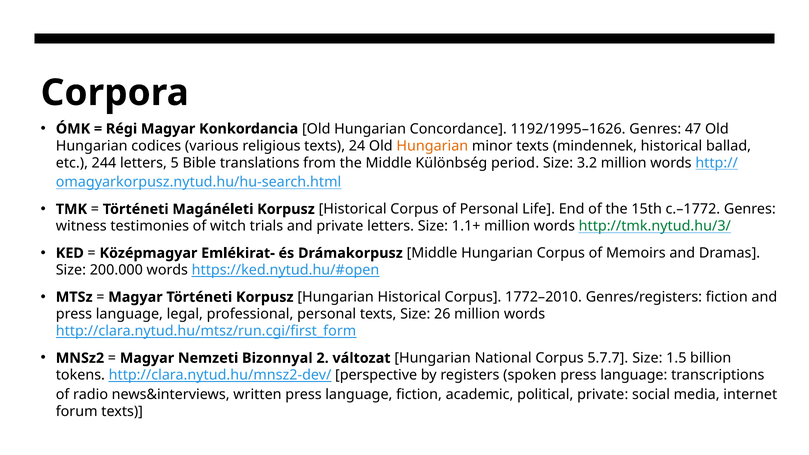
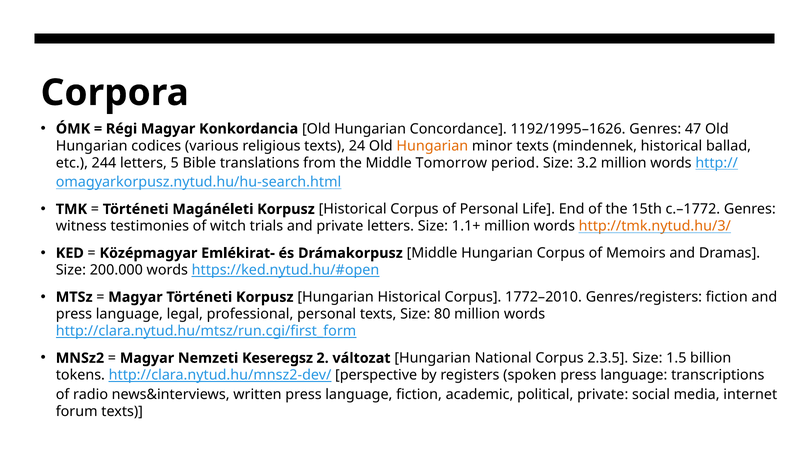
Különbség: Különbség -> Tomorrow
http://tmk.nytud.hu/3/ colour: green -> orange
26: 26 -> 80
Bizonnyal: Bizonnyal -> Keseregsz
5.7.7: 5.7.7 -> 2.3.5
